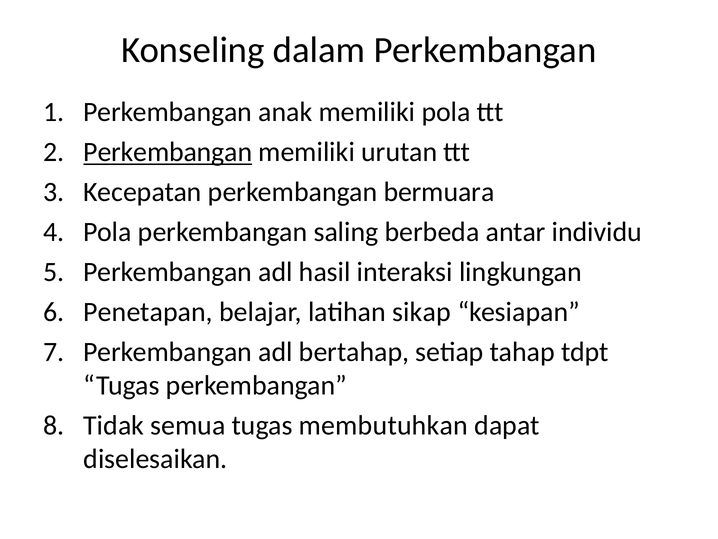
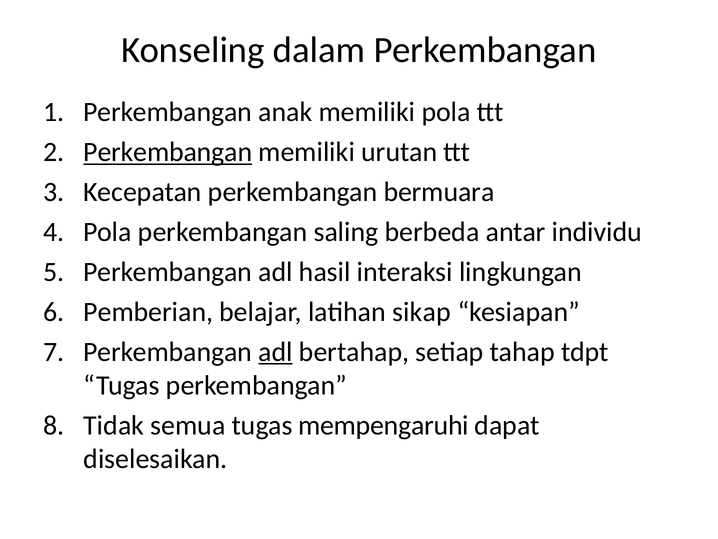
Penetapan: Penetapan -> Pemberian
adl at (275, 352) underline: none -> present
membutuhkan: membutuhkan -> mempengaruhi
